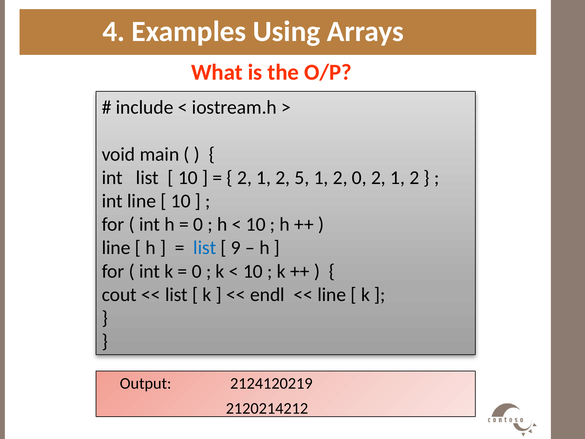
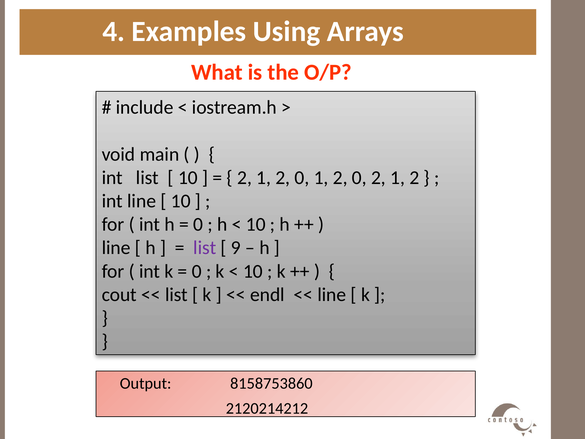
2 1 2 5: 5 -> 0
list at (205, 248) colour: blue -> purple
2124120219: 2124120219 -> 8158753860
